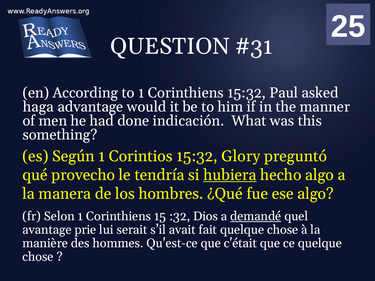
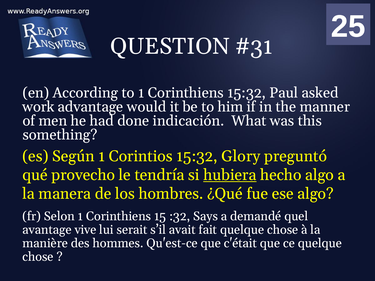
haga: haga -> work
Dios: Dios -> Says
demandé underline: present -> none
prie: prie -> vive
